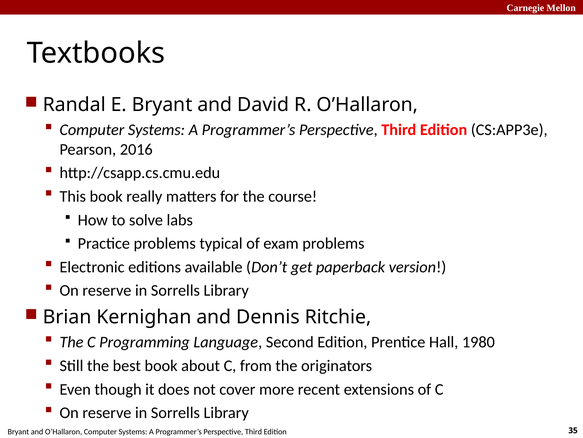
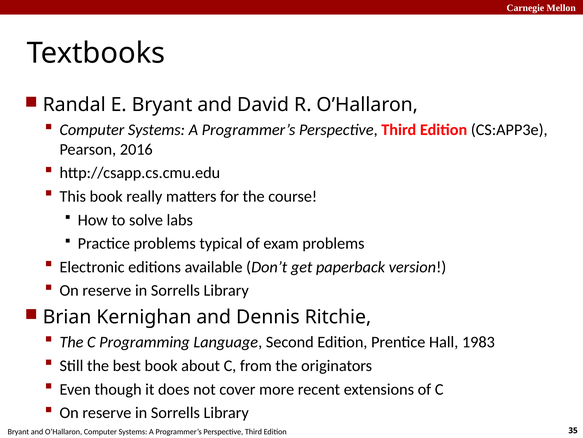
1980: 1980 -> 1983
